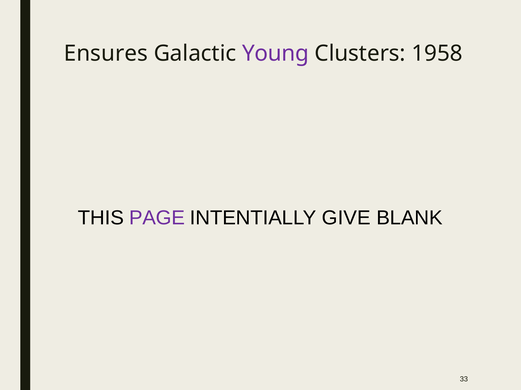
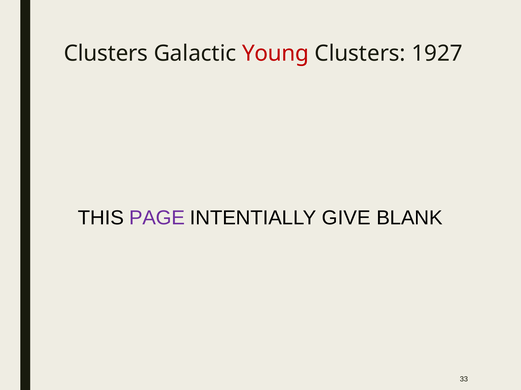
Ensures at (106, 53): Ensures -> Clusters
Young colour: purple -> red
1958: 1958 -> 1927
